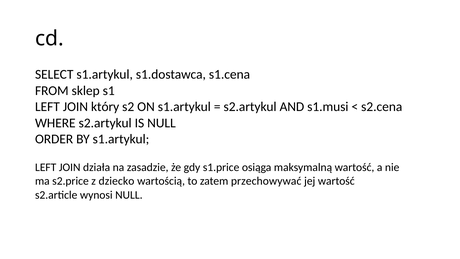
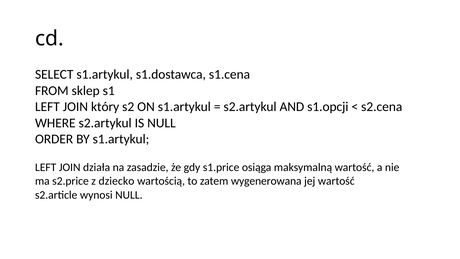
s1.musi: s1.musi -> s1.opcji
przechowywać: przechowywać -> wygenerowana
